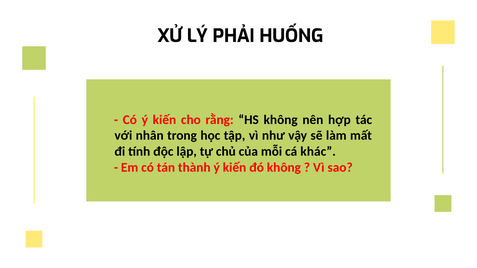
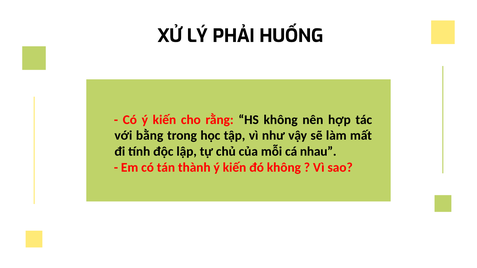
nhân: nhân -> bằng
khác: khác -> nhau
